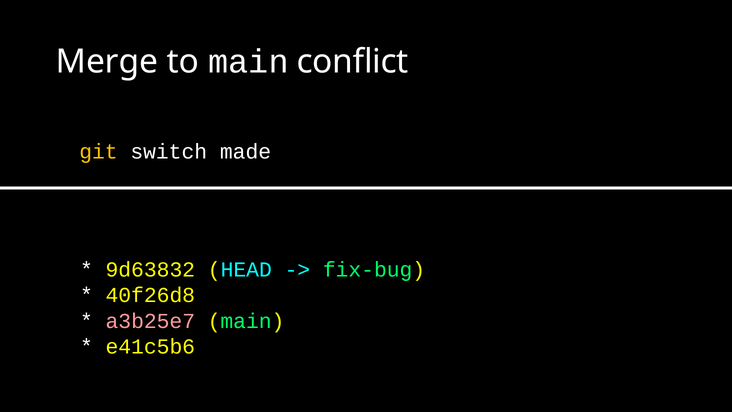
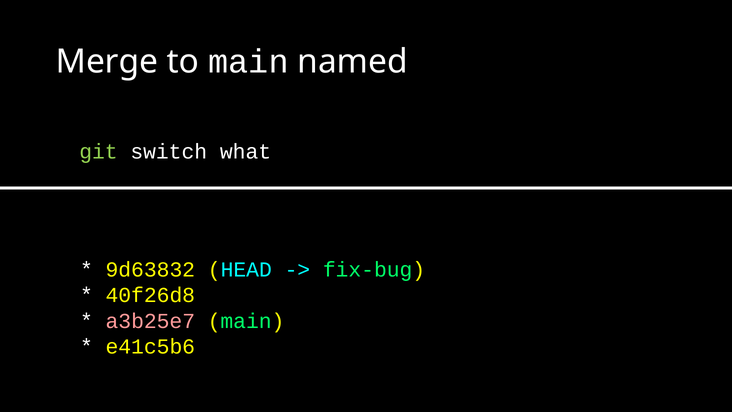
conflict: conflict -> named
git colour: yellow -> light green
made: made -> what
